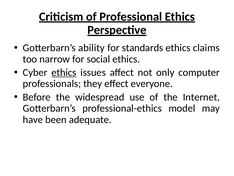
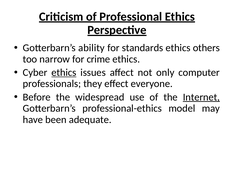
claims: claims -> others
social: social -> crime
Internet underline: none -> present
